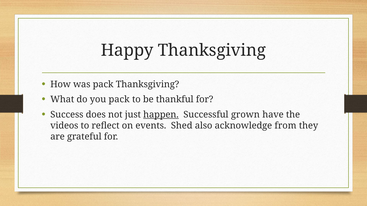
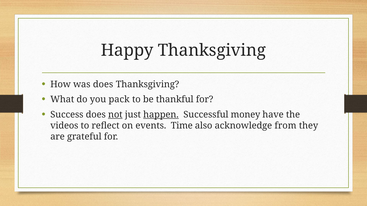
was pack: pack -> does
not underline: none -> present
grown: grown -> money
Shed: Shed -> Time
